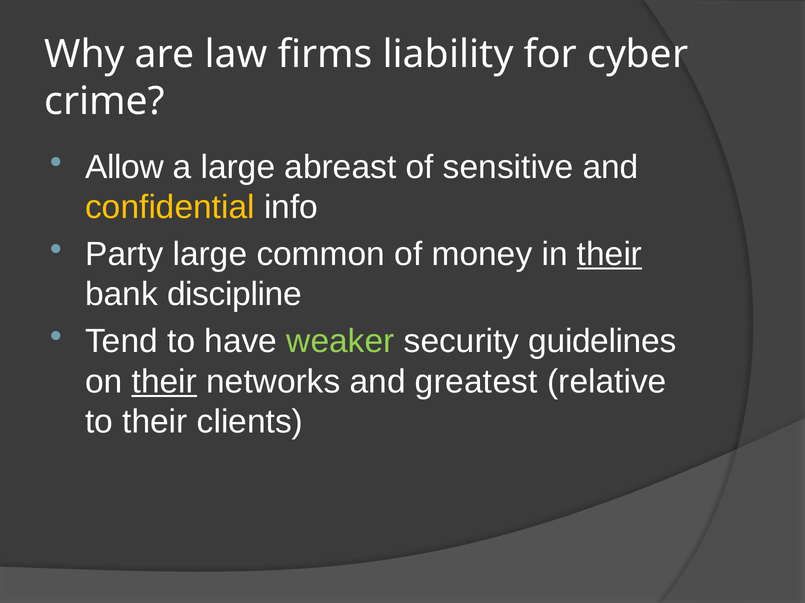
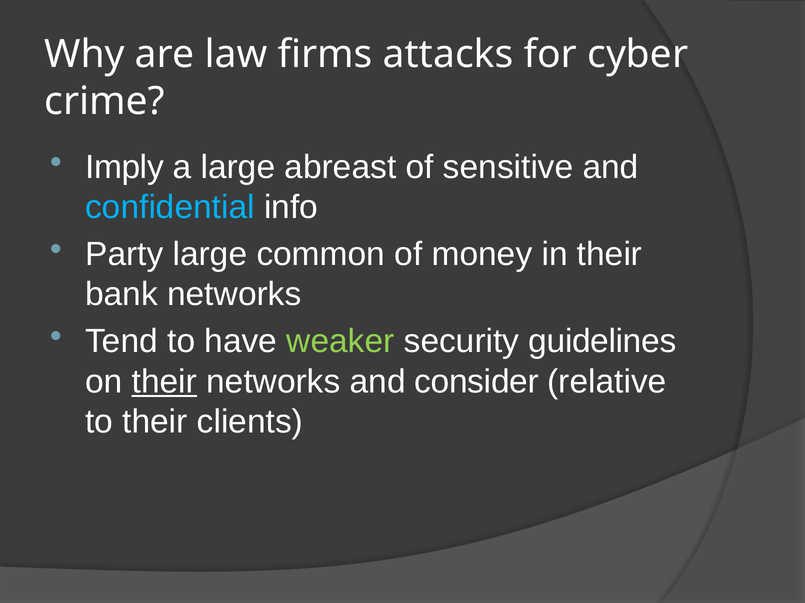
liability: liability -> attacks
Allow: Allow -> Imply
confidential colour: yellow -> light blue
their at (610, 255) underline: present -> none
bank discipline: discipline -> networks
greatest: greatest -> consider
